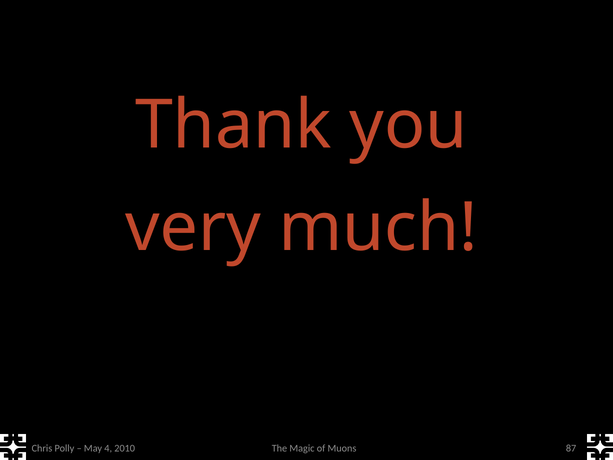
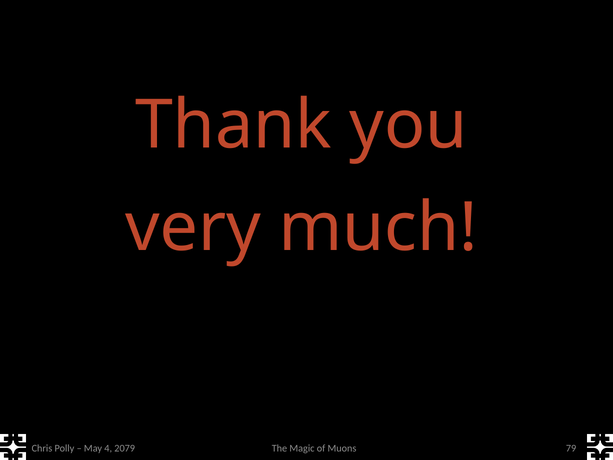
87: 87 -> 79
2010: 2010 -> 2079
